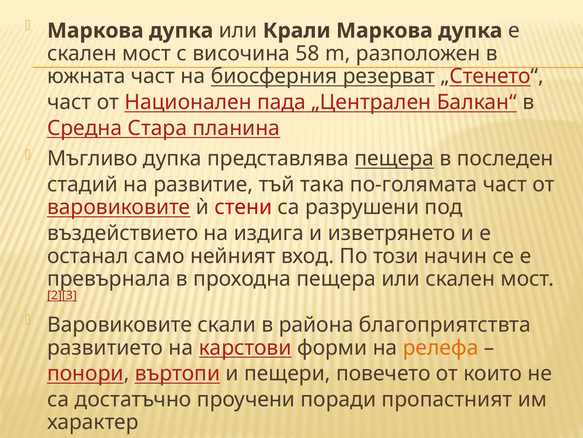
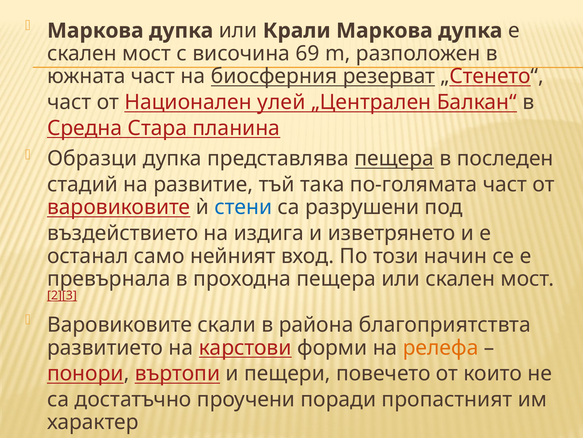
58: 58 -> 69
пада: пада -> улей
Мъгливо: Мъгливо -> Образци
стени colour: red -> blue
